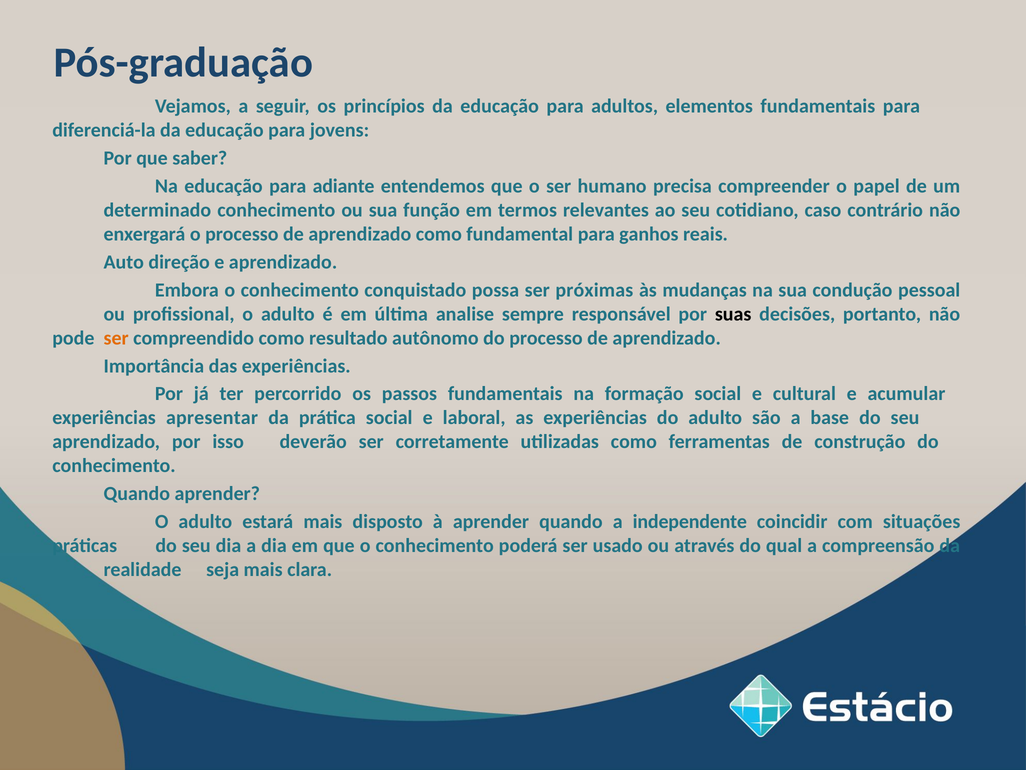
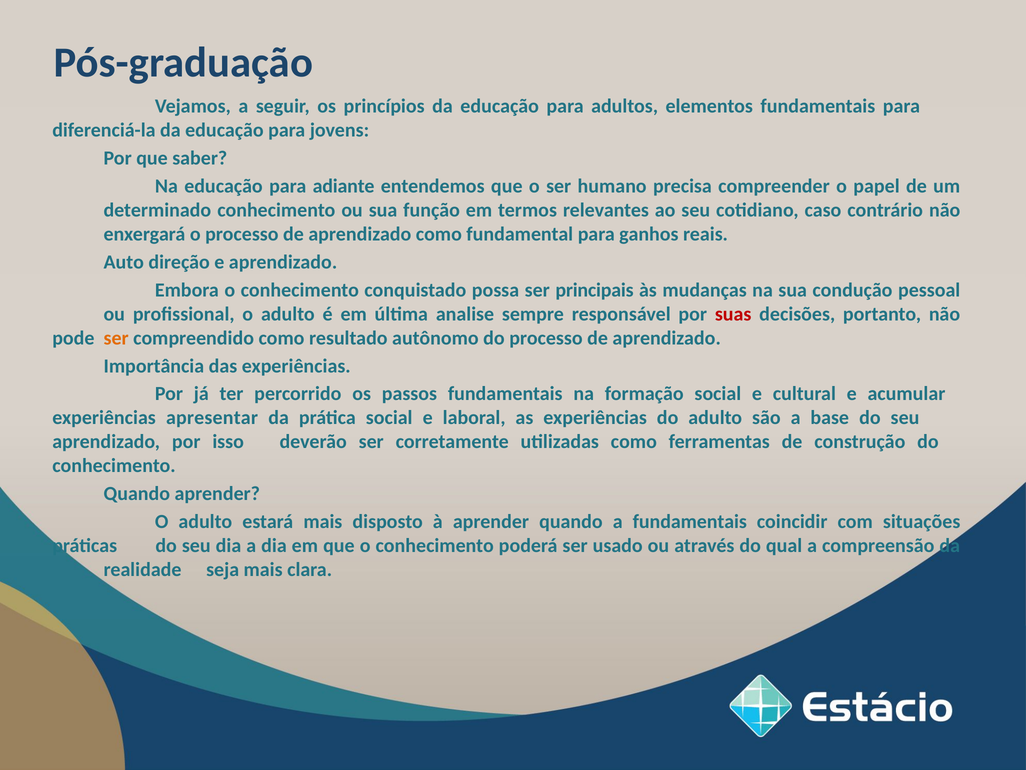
próximas: próximas -> principais
suas colour: black -> red
a independente: independente -> fundamentais
